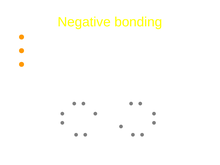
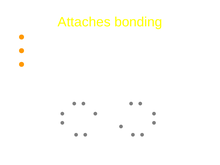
Negative: Negative -> Attaches
